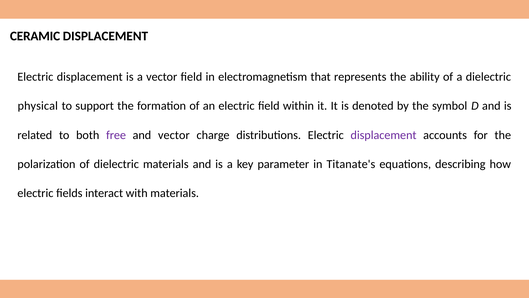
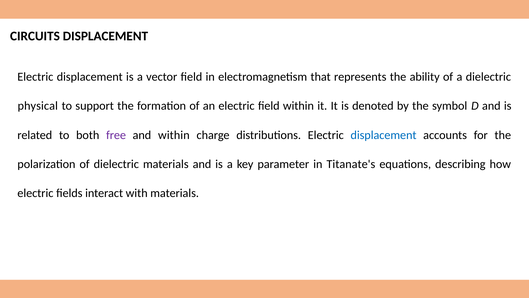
CERAMIC: CERAMIC -> CIRCUITS
and vector: vector -> within
displacement at (384, 135) colour: purple -> blue
